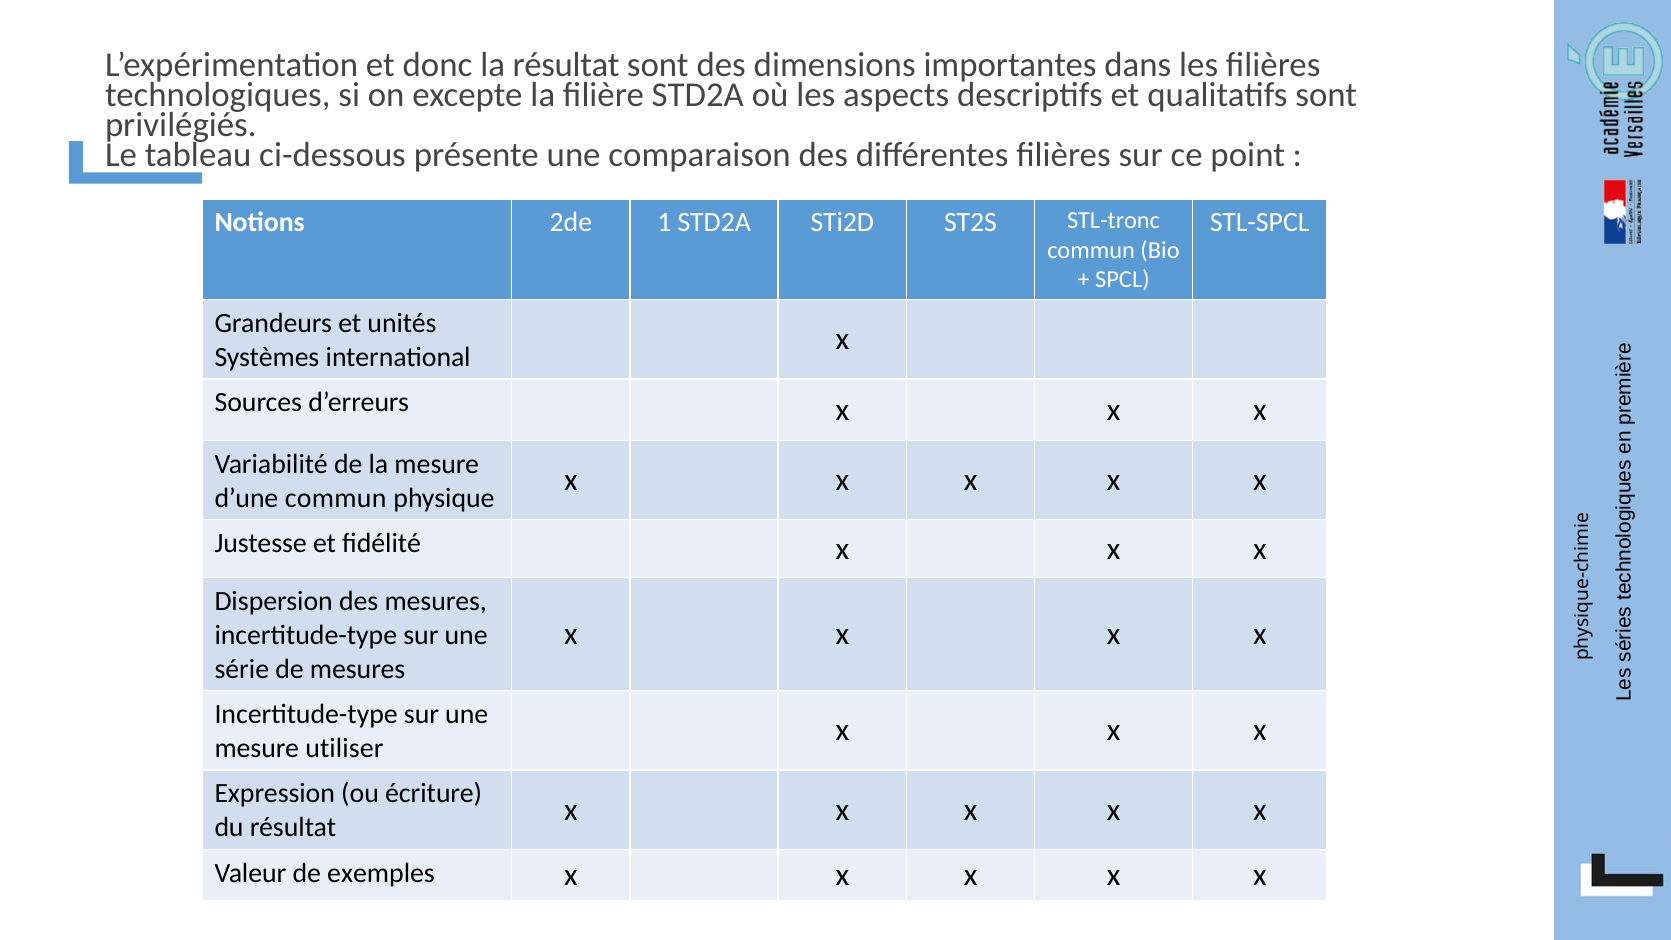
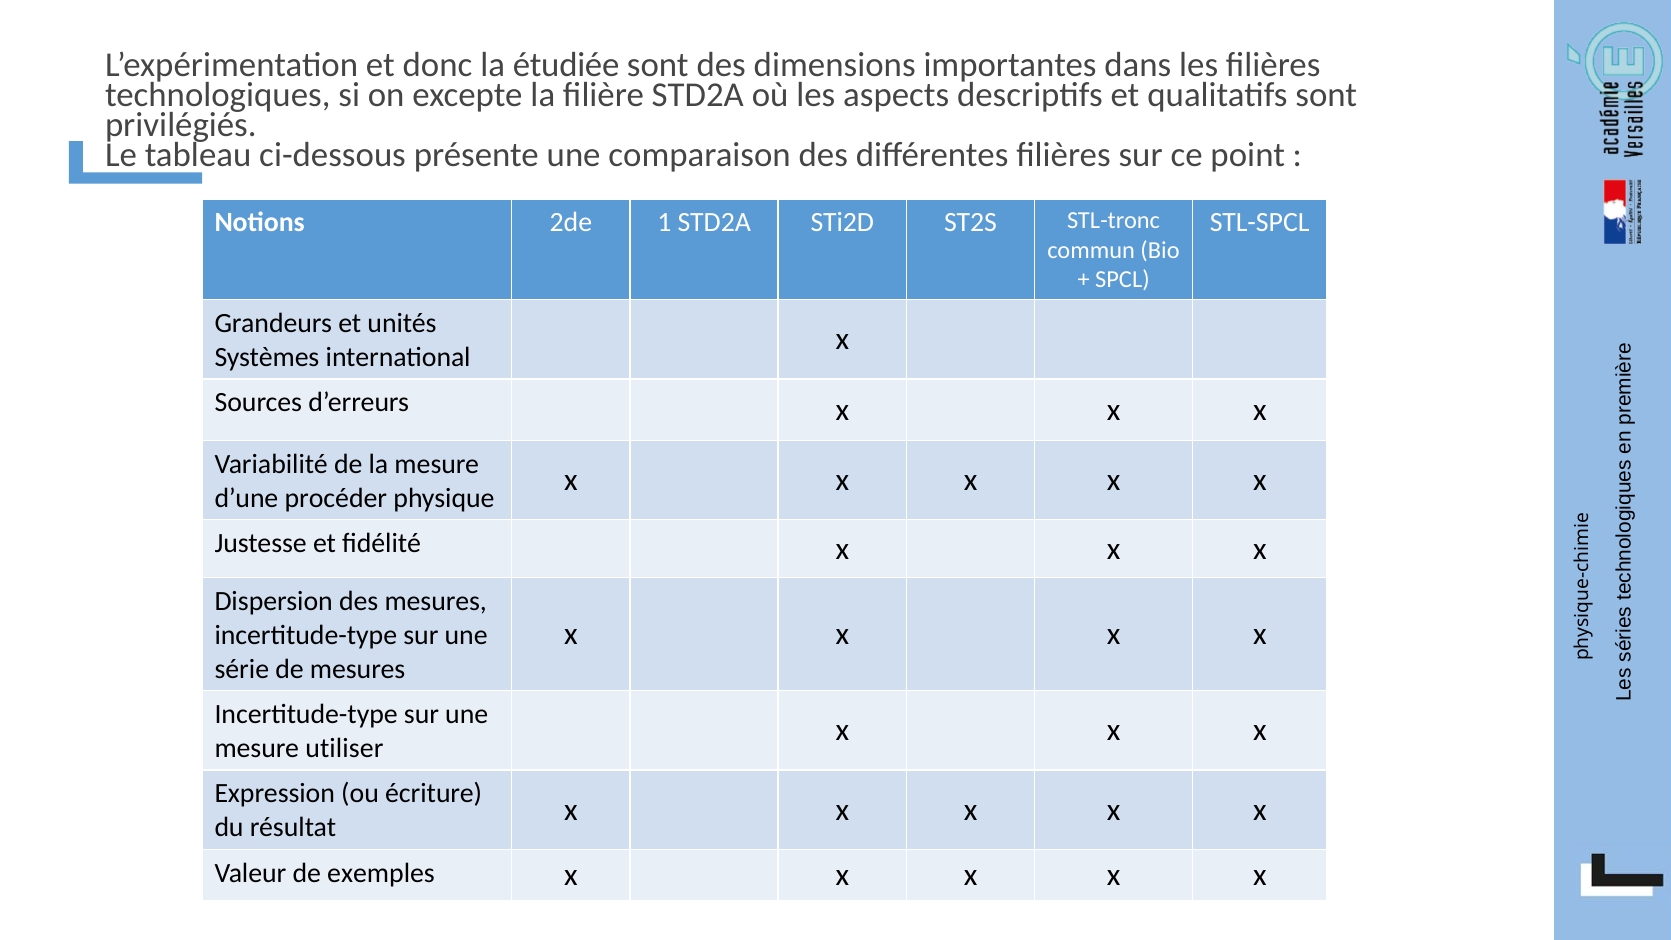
la résultat: résultat -> étudiée
d’une commun: commun -> procéder
